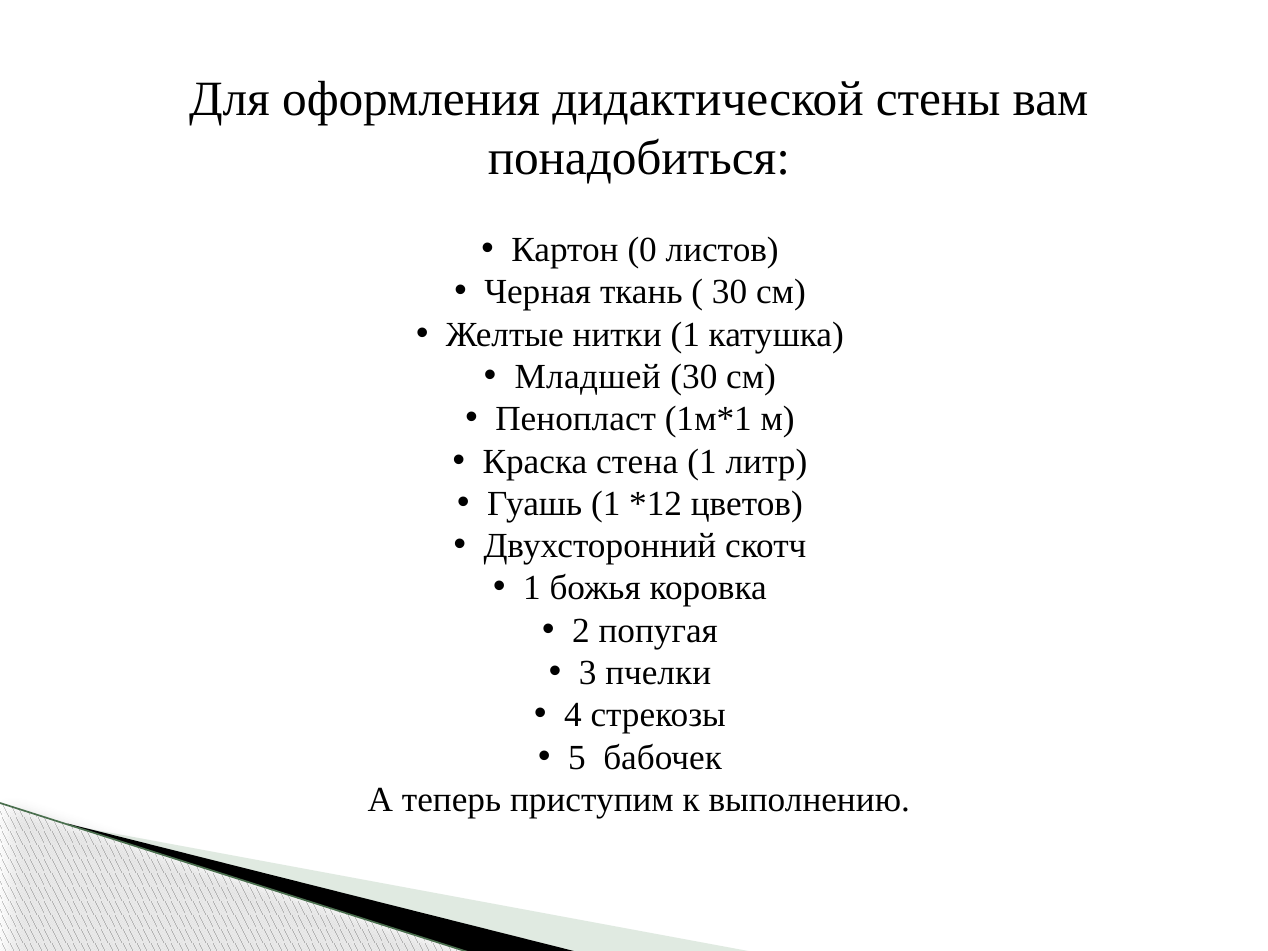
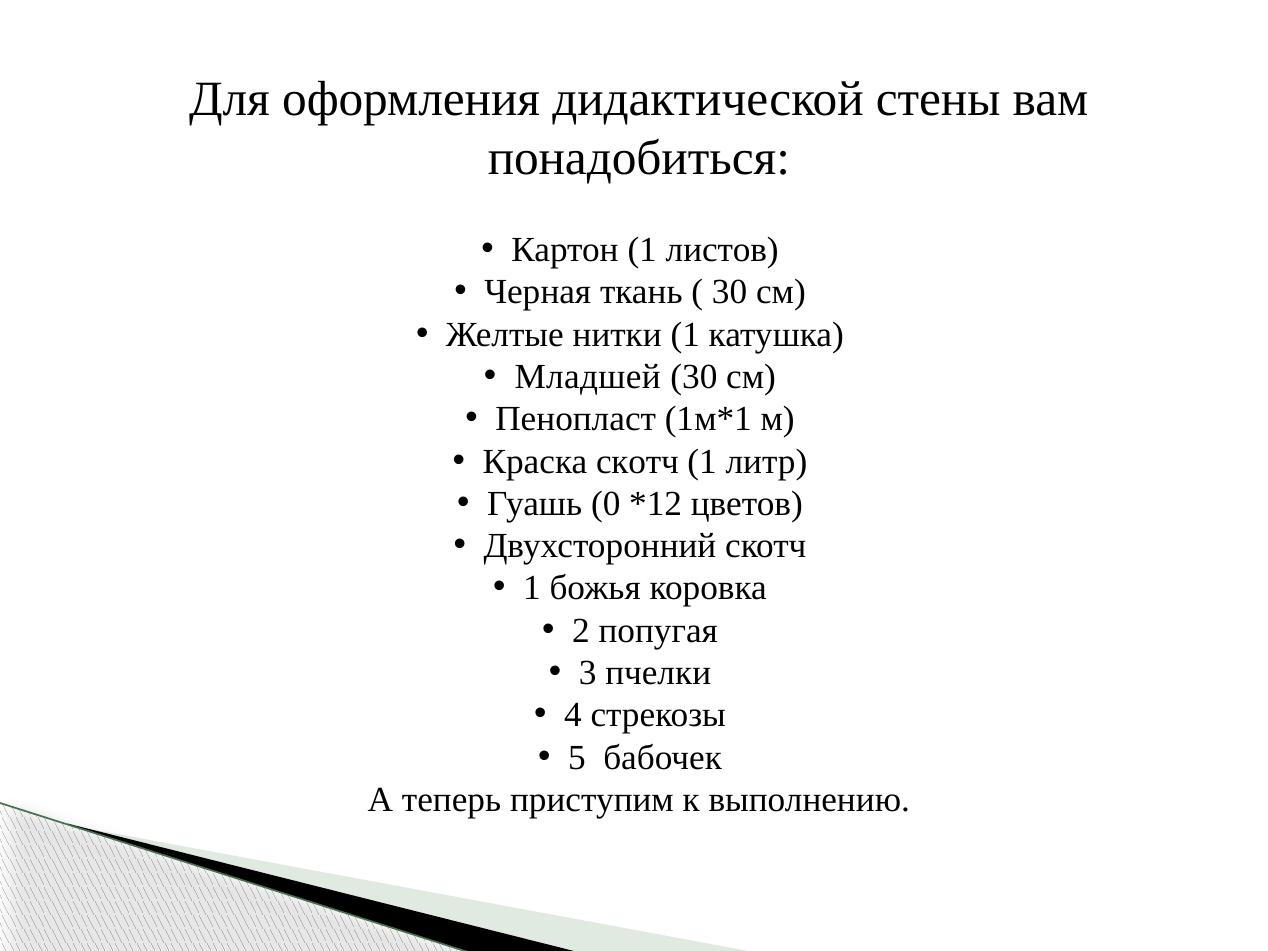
Картон 0: 0 -> 1
Краска стена: стена -> скотч
Гуашь 1: 1 -> 0
